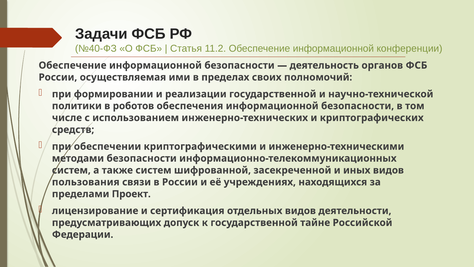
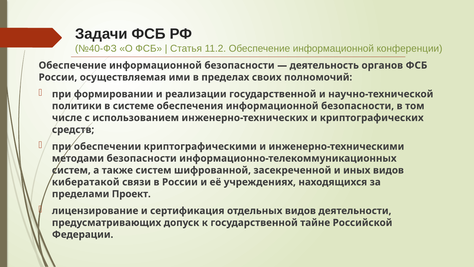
роботов: роботов -> системе
пользования: пользования -> кибератакой
